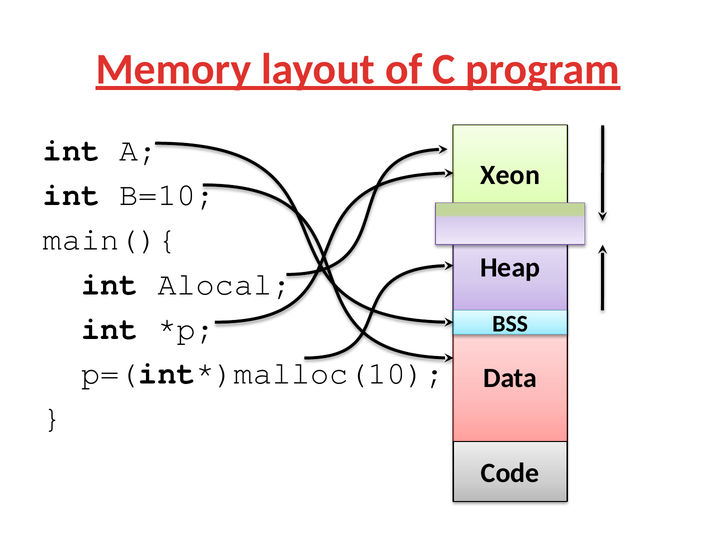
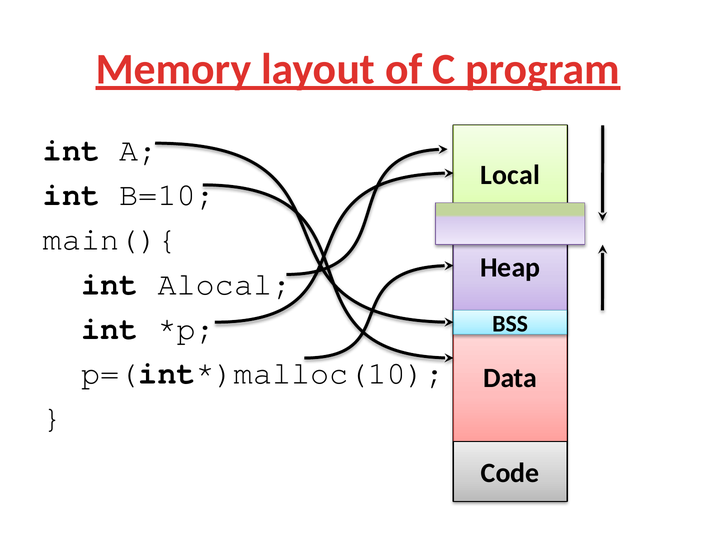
Xeon: Xeon -> Local
